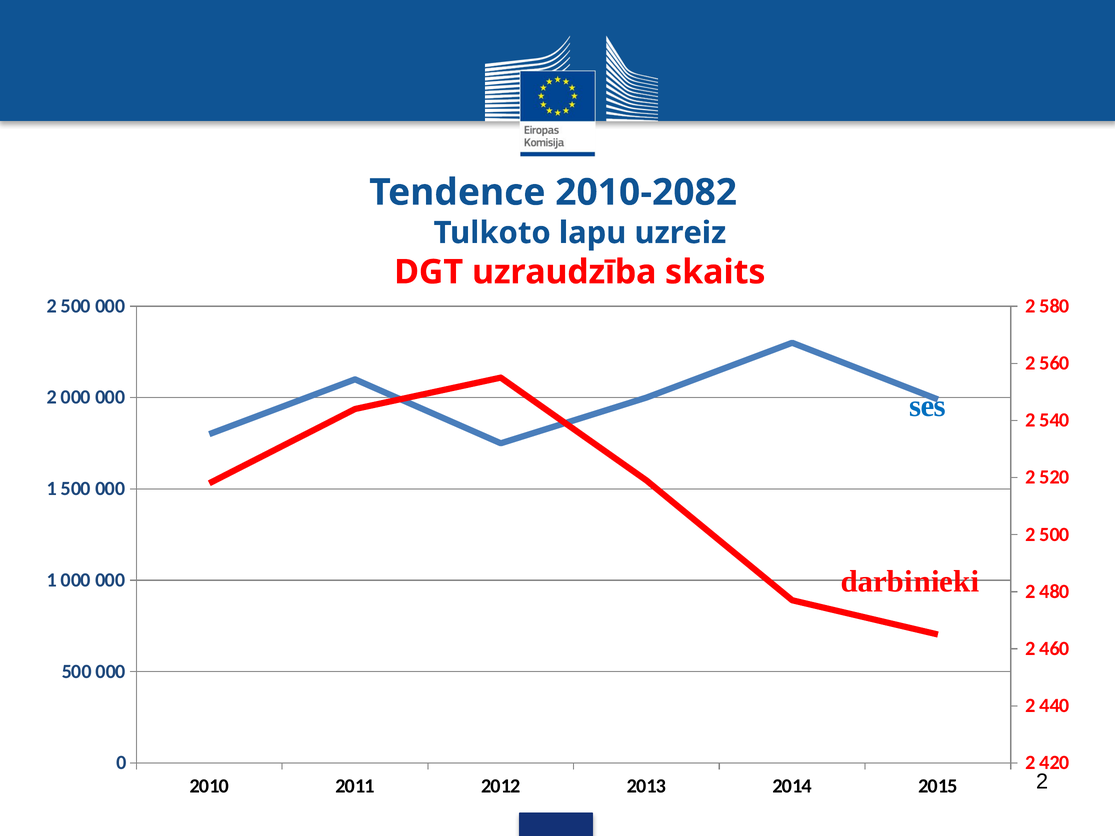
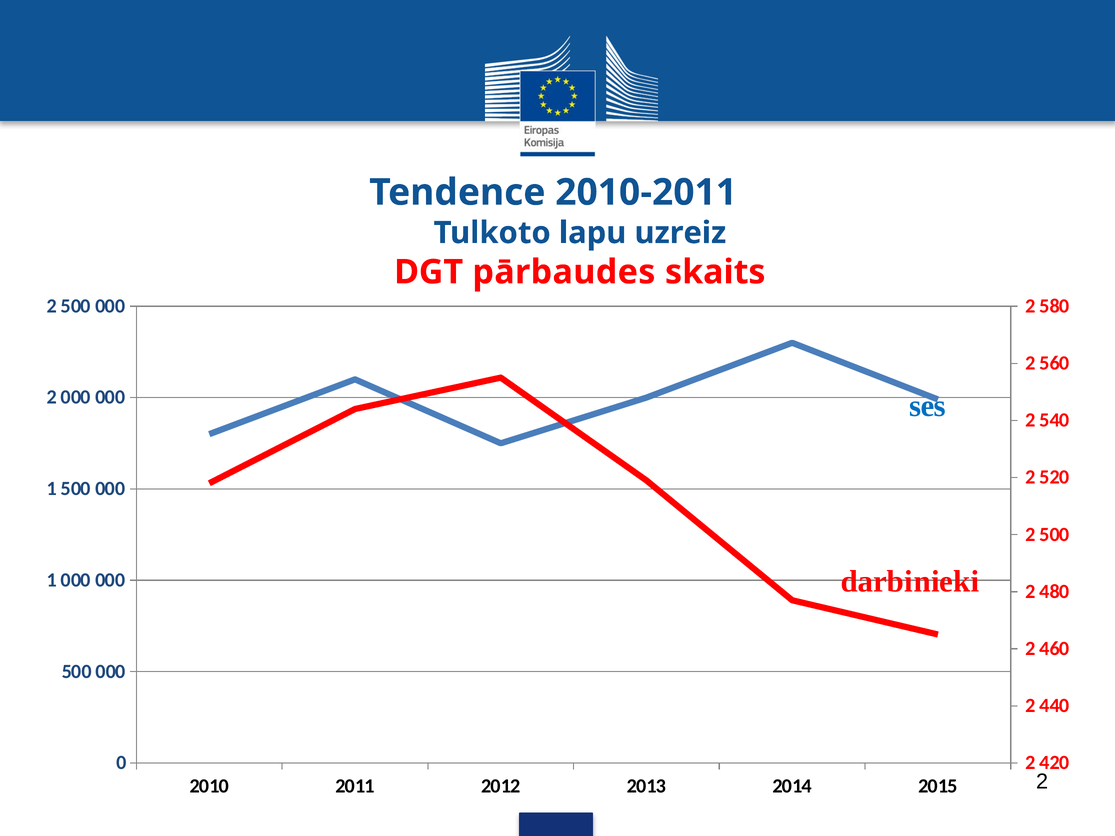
2010-2082: 2010-2082 -> 2010-2011
uzraudzība: uzraudzība -> pārbaudes
